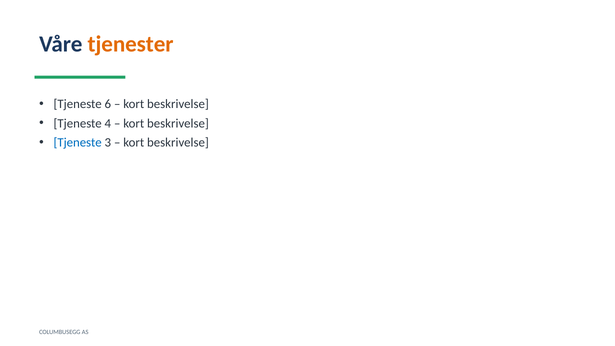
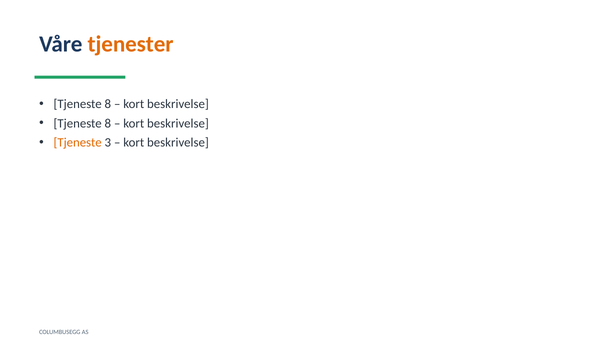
6 at (108, 104): 6 -> 8
4 at (108, 123): 4 -> 8
Tjeneste at (78, 143) colour: blue -> orange
